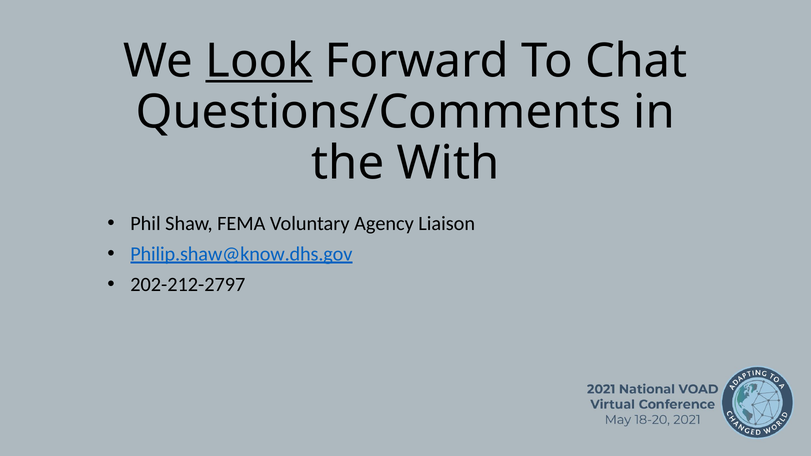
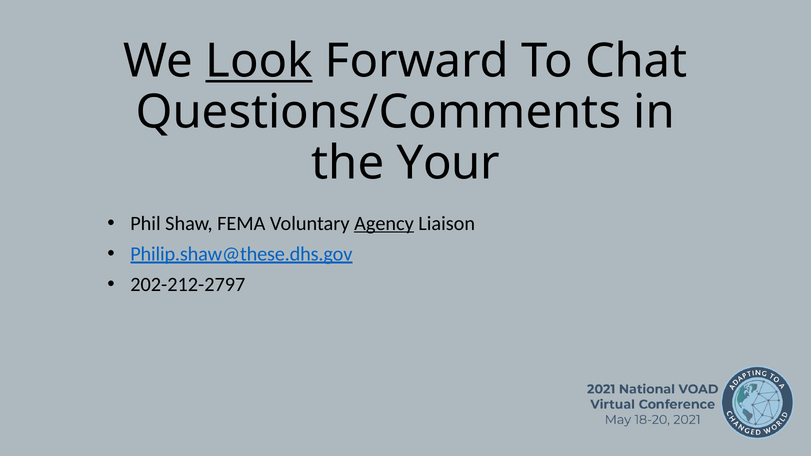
With: With -> Your
Agency underline: none -> present
Philip.shaw@know.dhs.gov: Philip.shaw@know.dhs.gov -> Philip.shaw@these.dhs.gov
